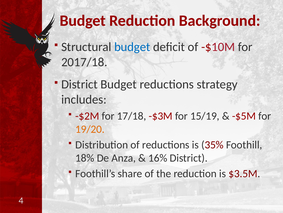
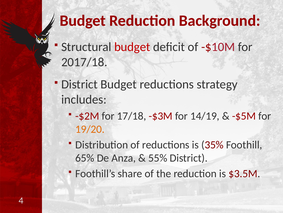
budget at (132, 47) colour: blue -> red
15/19: 15/19 -> 14/19
18%: 18% -> 65%
16%: 16% -> 55%
